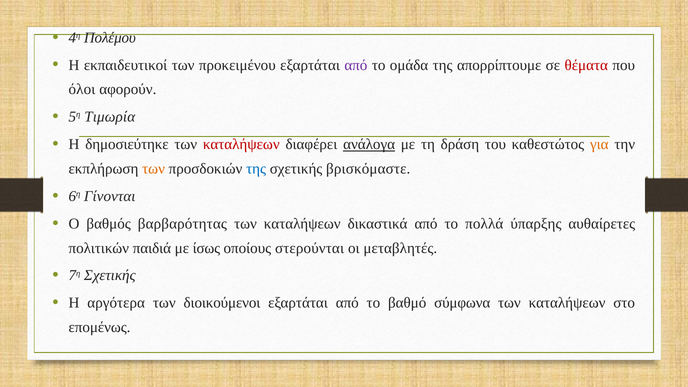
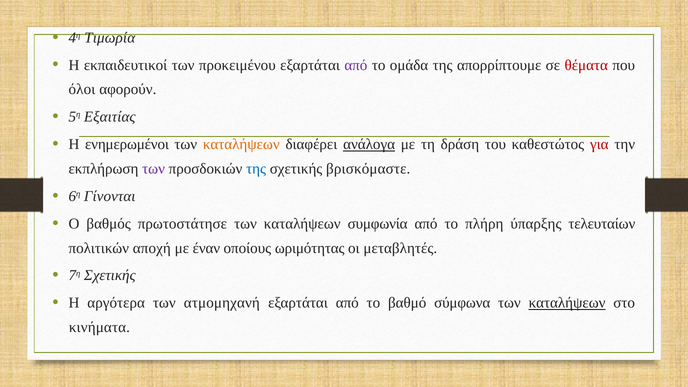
Πολέμου: Πολέμου -> Τιμωρία
Τιμωρία: Τιμωρία -> Εξαιτίας
δημοσιεύτηκε: δημοσιεύτηκε -> ενημερωμένοι
καταλήψεων at (241, 144) colour: red -> orange
για colour: orange -> red
των at (154, 169) colour: orange -> purple
βαρβαρότητας: βαρβαρότητας -> πρωτοστάτησε
δικαστικά: δικαστικά -> συμφωνία
πολλά: πολλά -> πλήρη
αυθαίρετες: αυθαίρετες -> τελευταίων
παιδιά: παιδιά -> αποχή
ίσως: ίσως -> έναν
στερούνται: στερούνται -> ωριμότητας
διοικούμενοι: διοικούμενοι -> ατμομηχανή
καταλήψεων at (567, 303) underline: none -> present
επομένως: επομένως -> κινήματα
